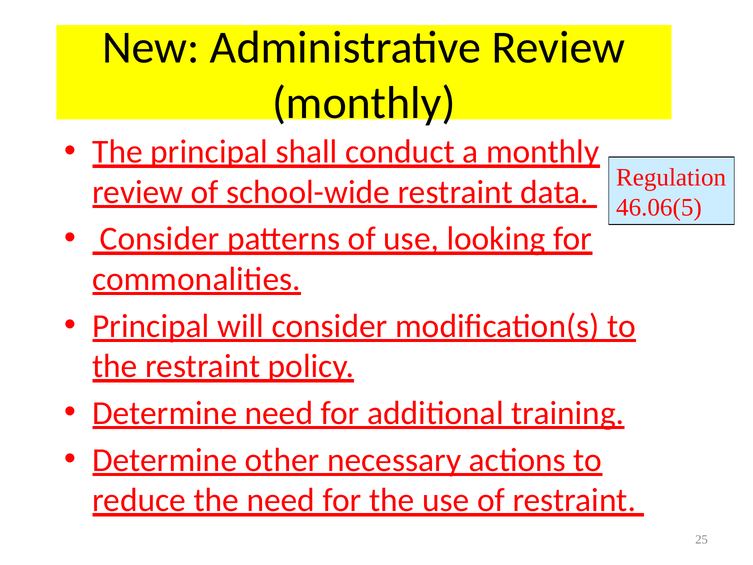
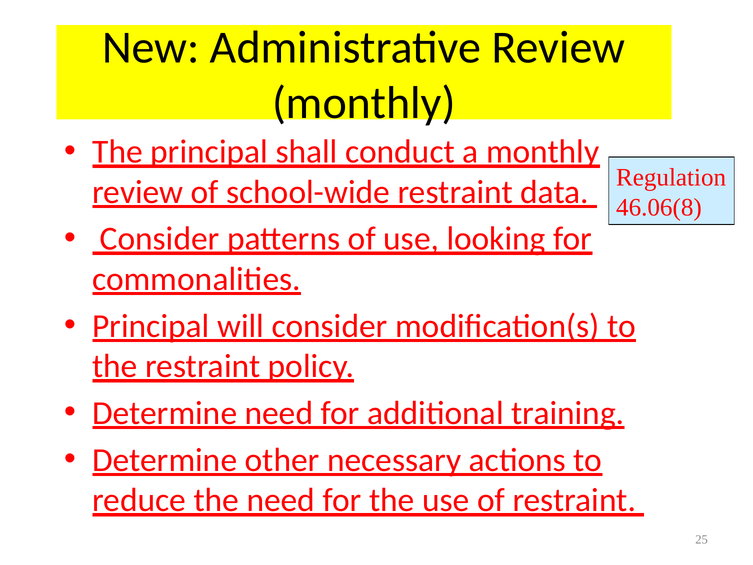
46.06(5: 46.06(5 -> 46.06(8
